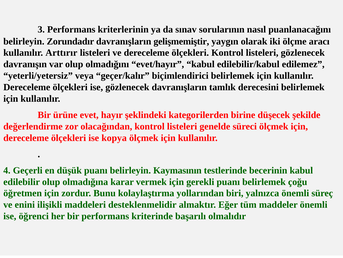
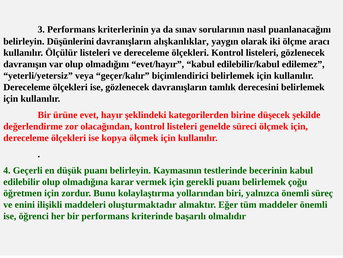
Zorundadır: Zorundadır -> Düşünlerini
gelişmemiştir: gelişmemiştir -> alışkanlıklar
Arttırır: Arttırır -> Ölçülür
desteklenmelidir: desteklenmelidir -> oluşturmaktadır
